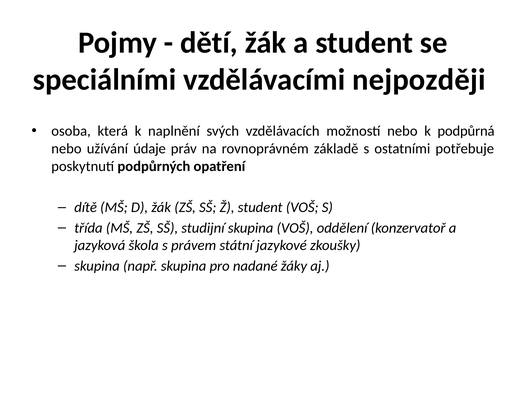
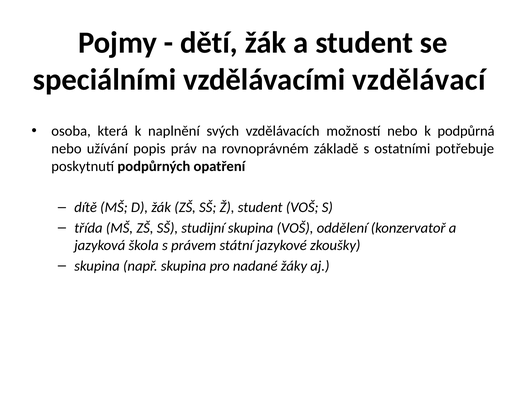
nejpozději: nejpozději -> vzdělávací
údaje: údaje -> popis
